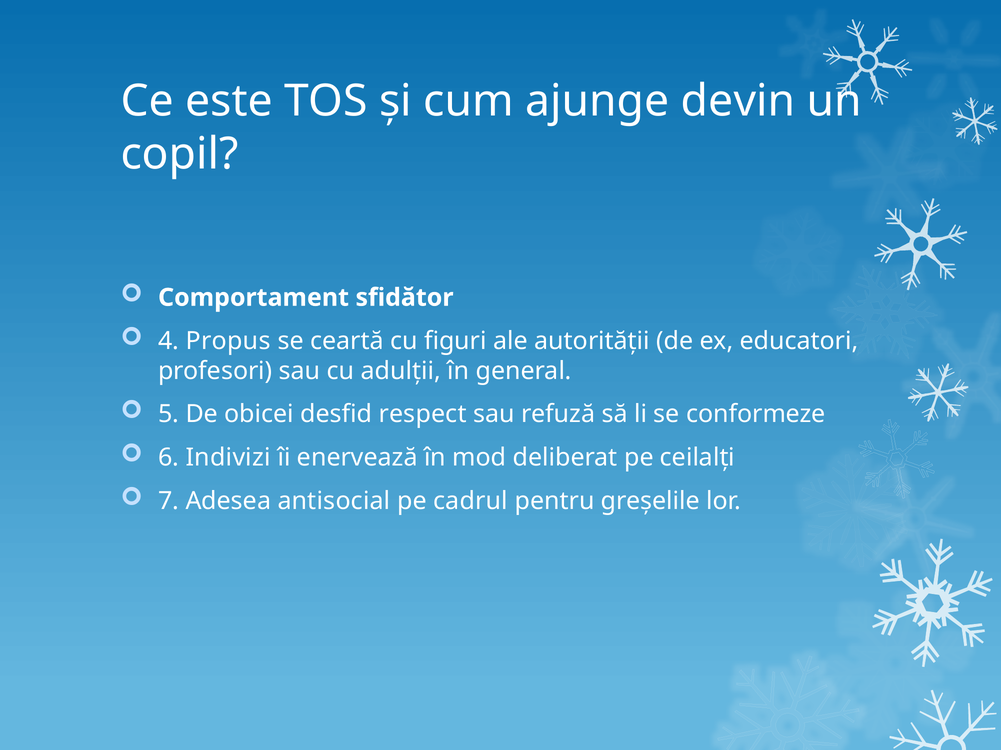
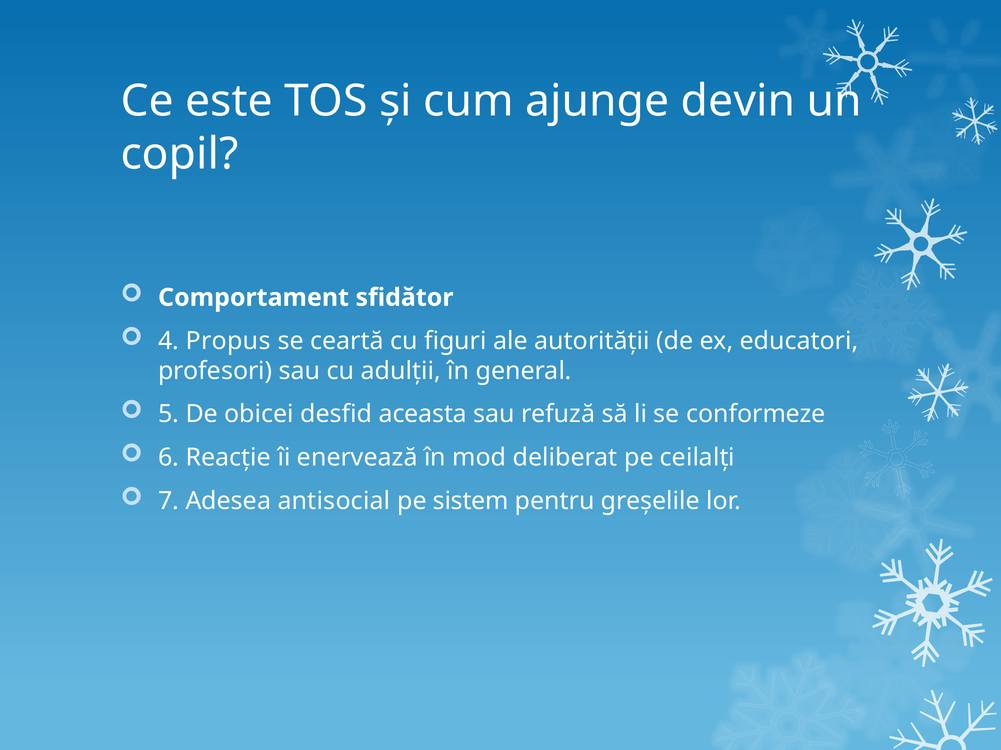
respect: respect -> aceasta
Indivizi: Indivizi -> Reacție
cadrul: cadrul -> sistem
